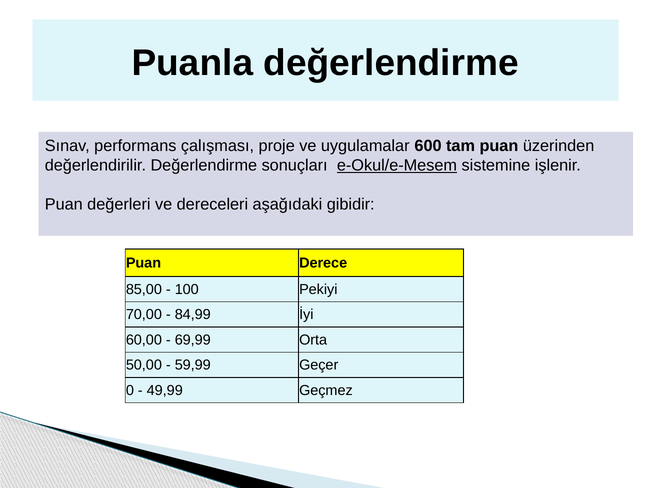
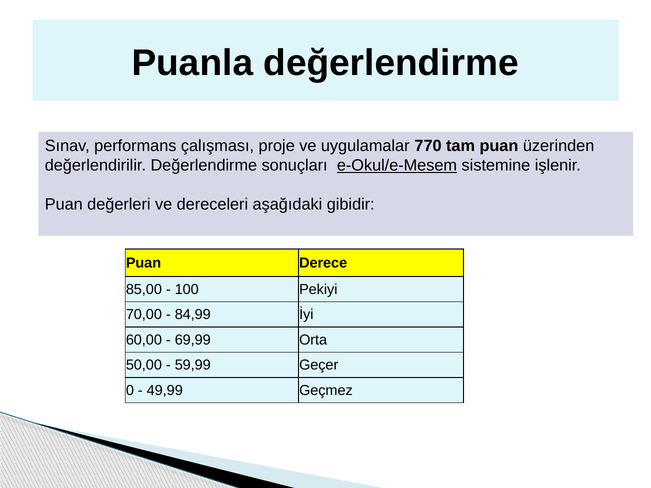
600: 600 -> 770
